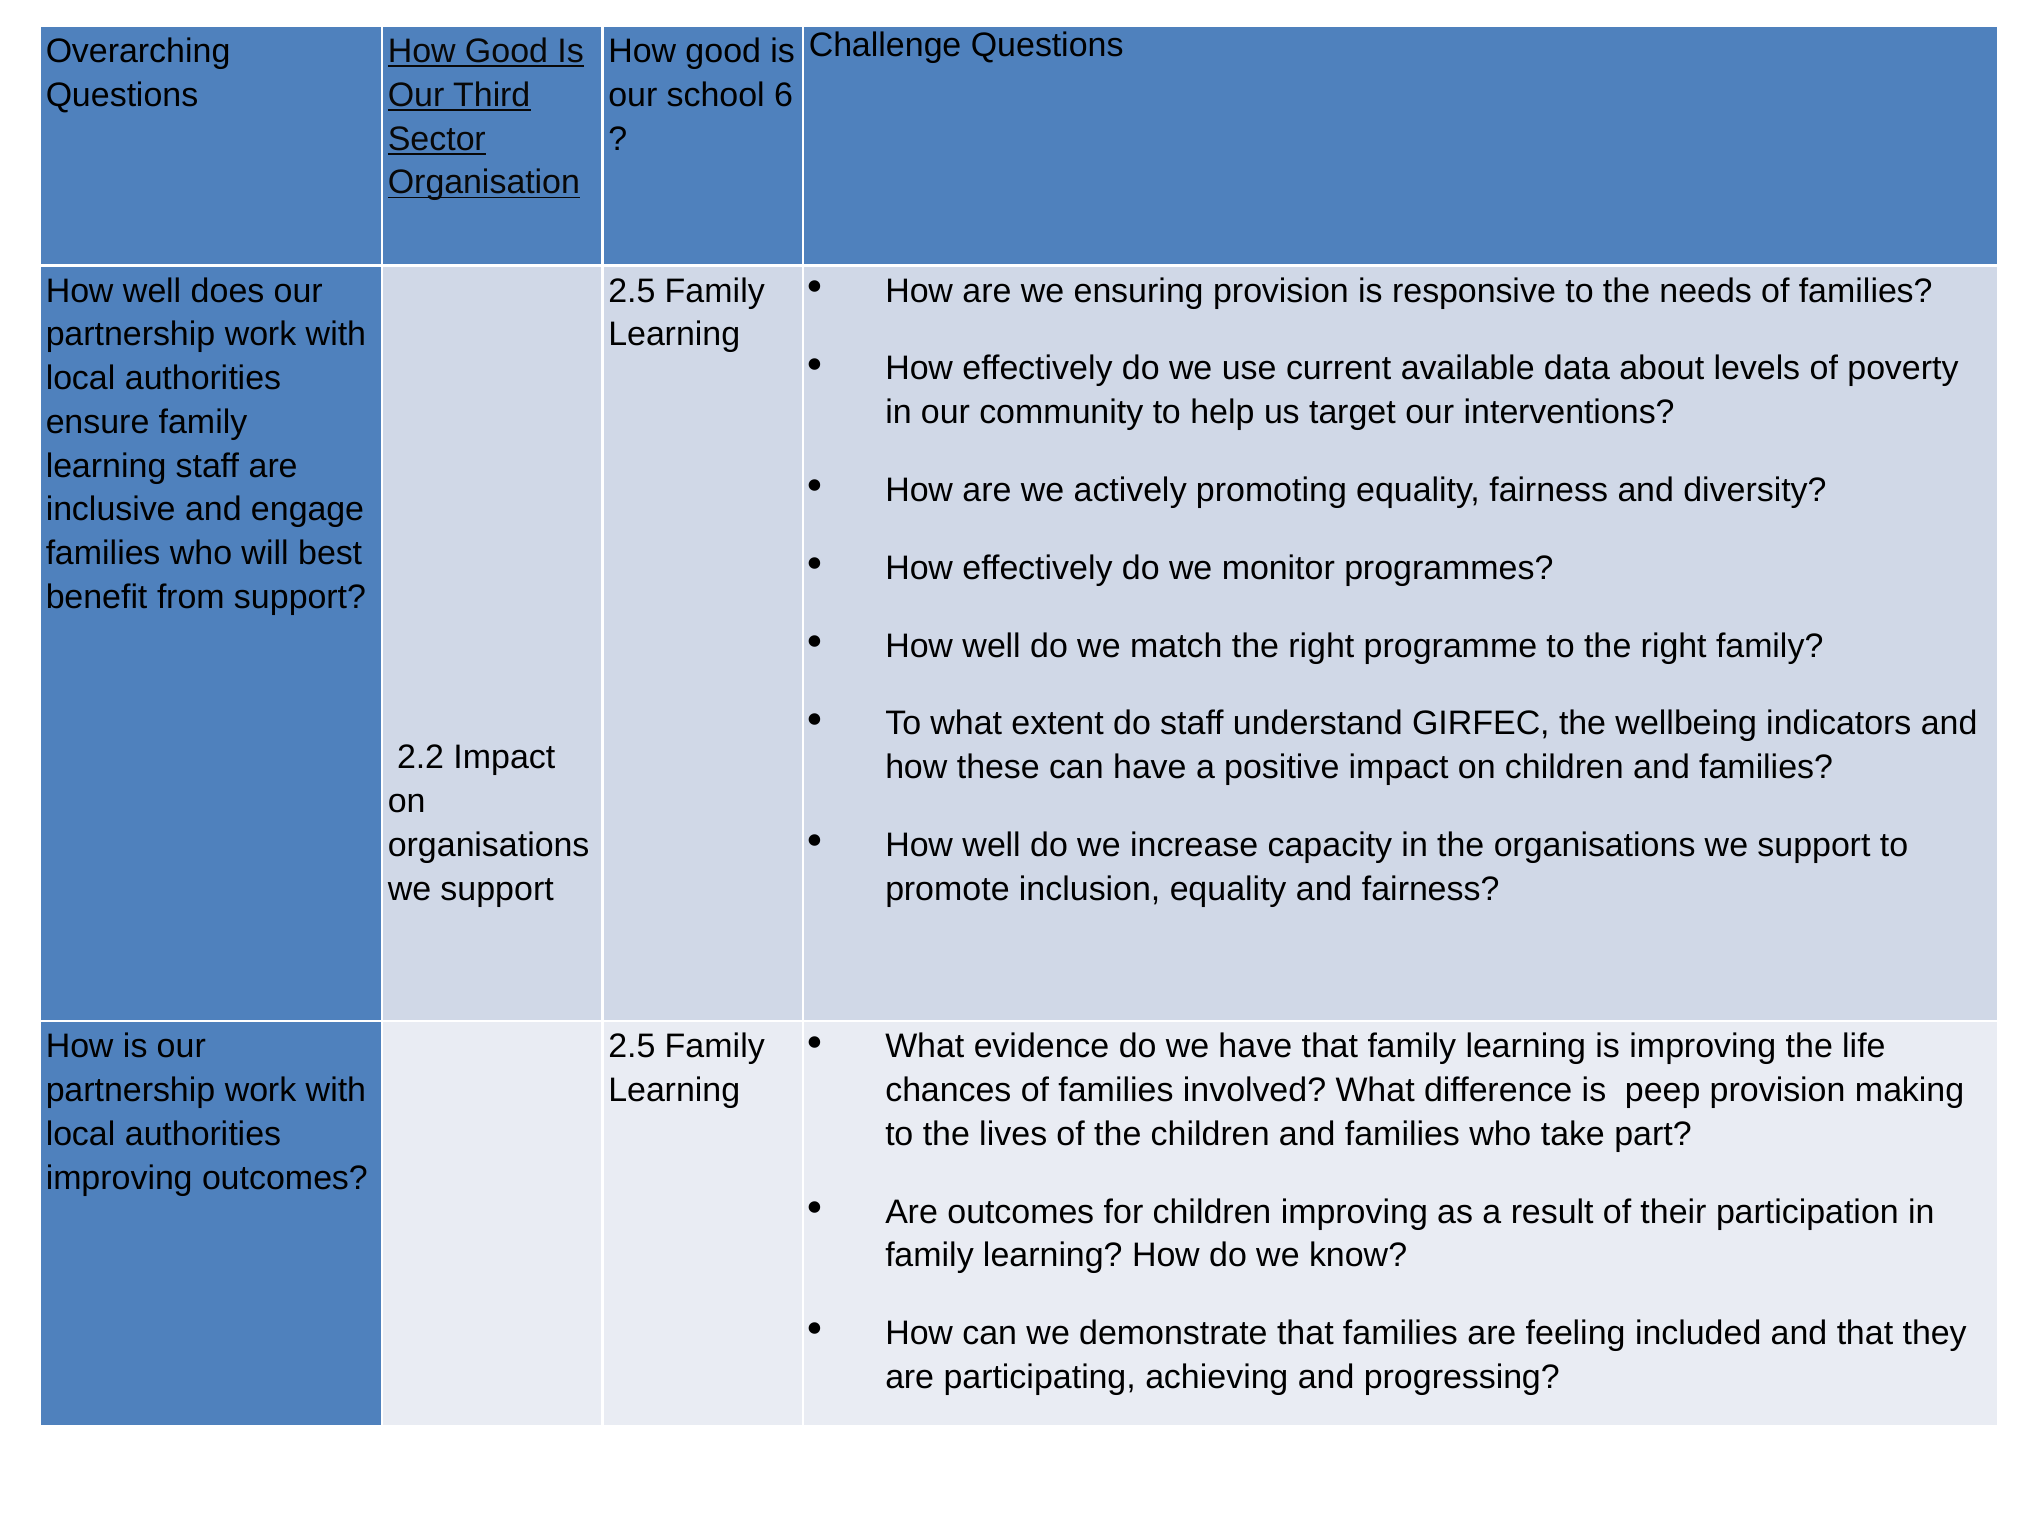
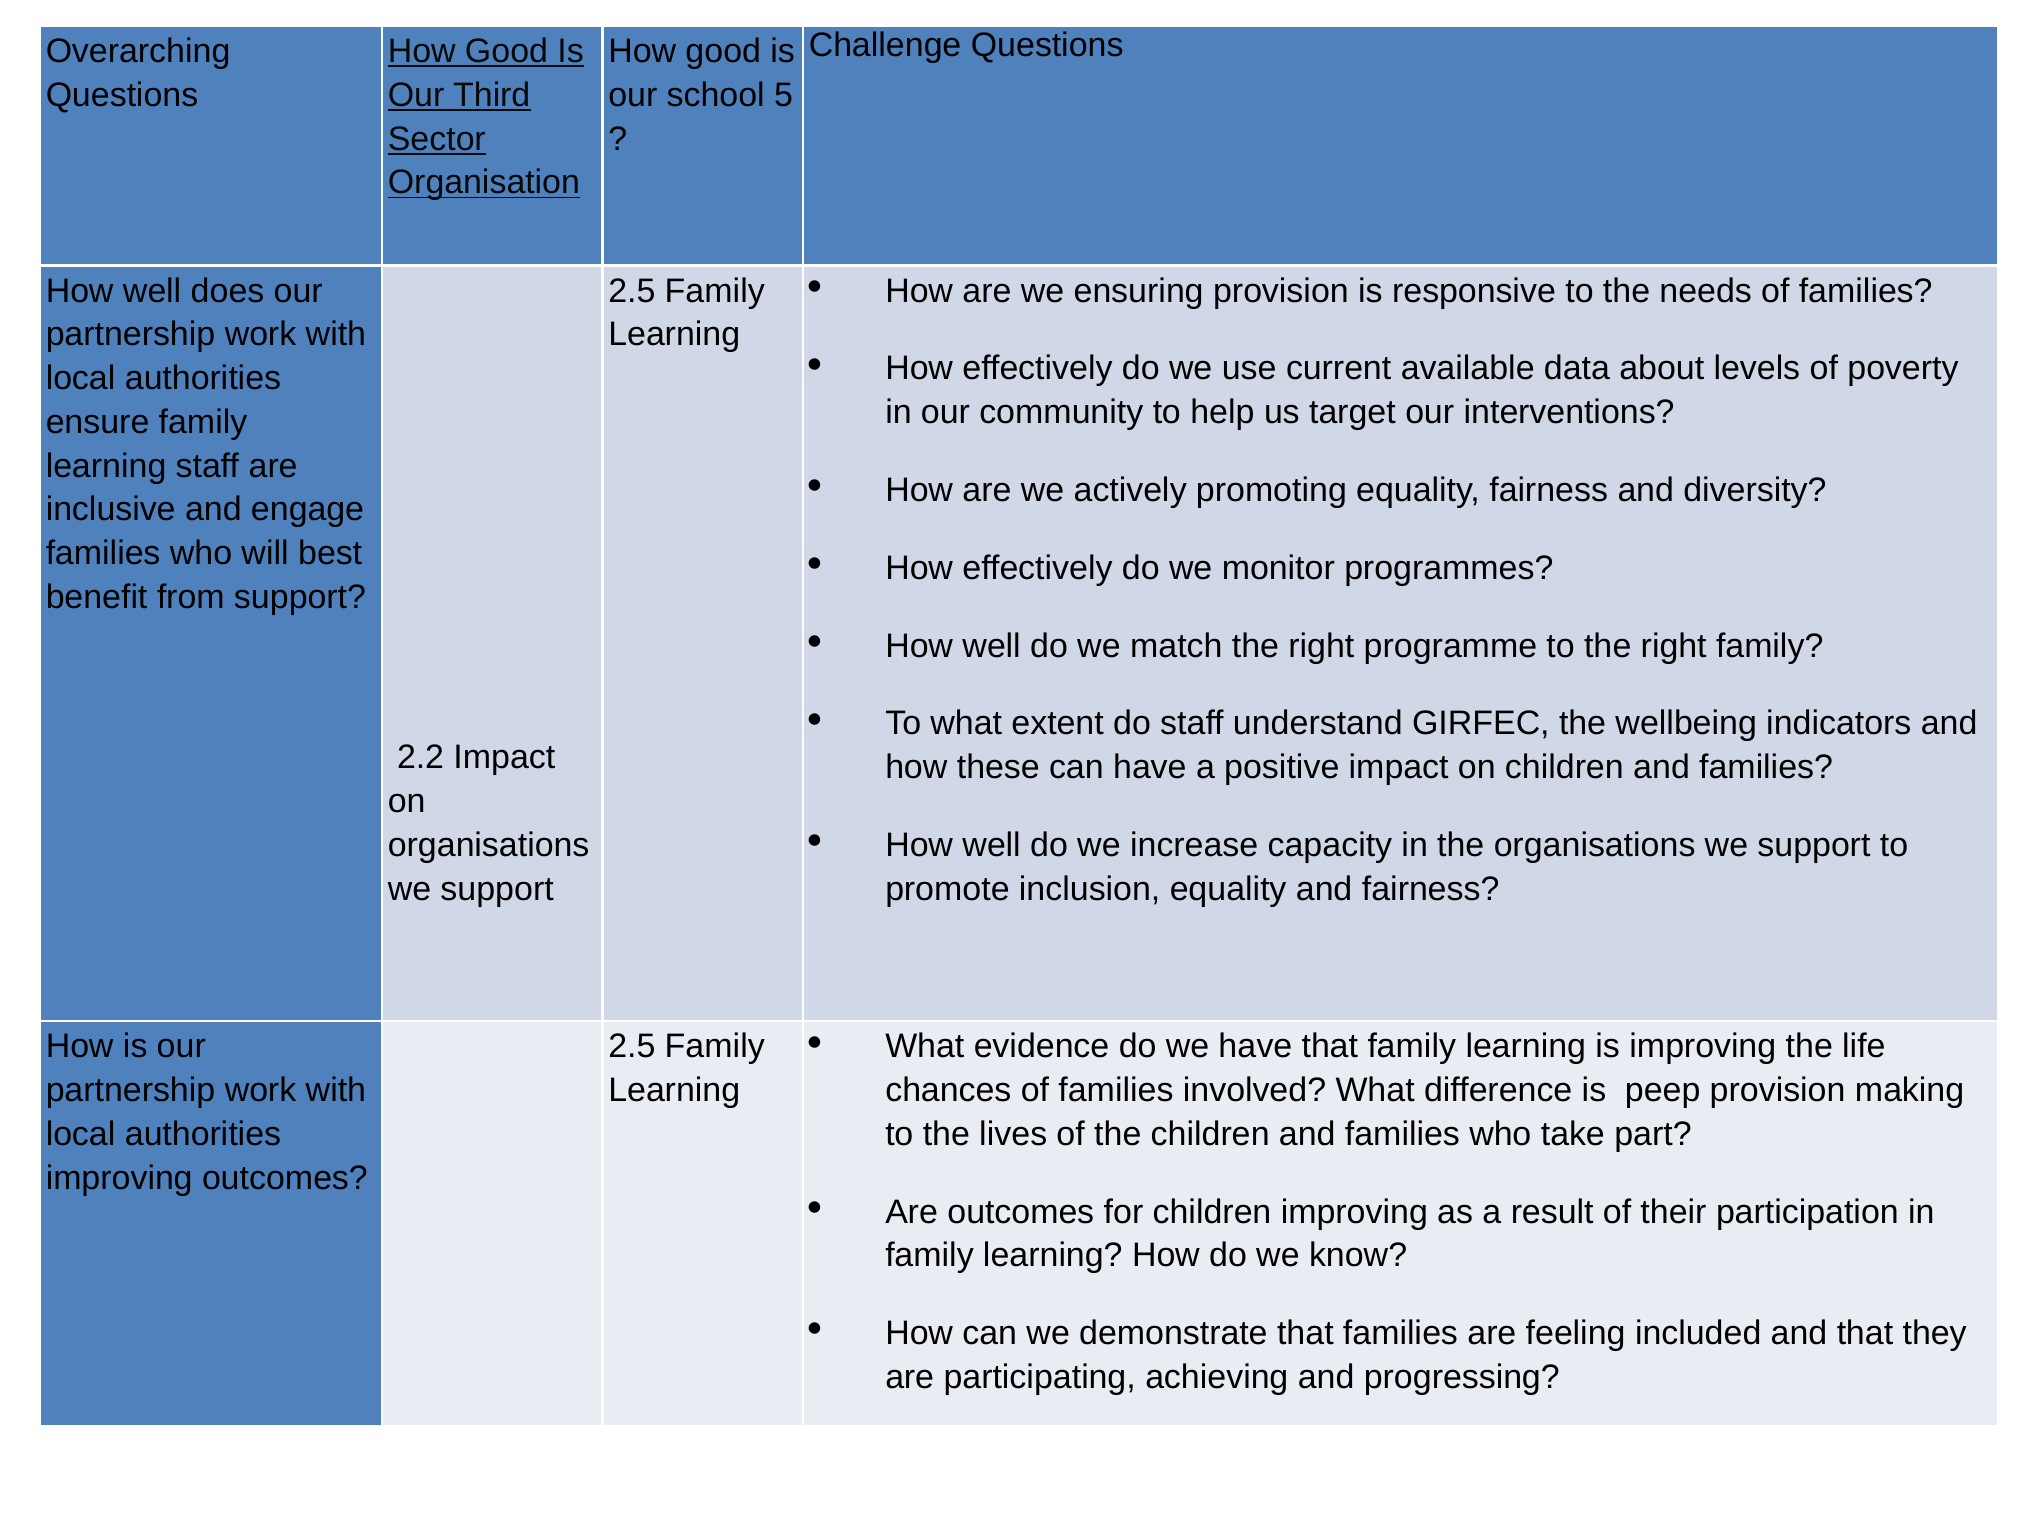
6: 6 -> 5
